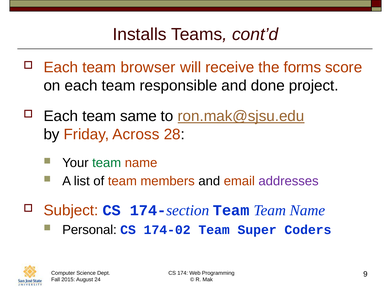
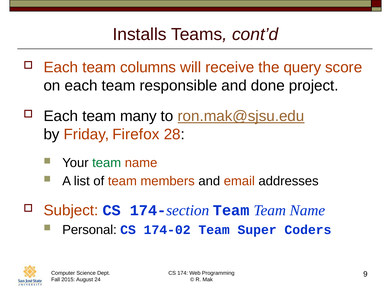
browser: browser -> columns
forms: forms -> query
same: same -> many
Across: Across -> Firefox
addresses colour: purple -> black
